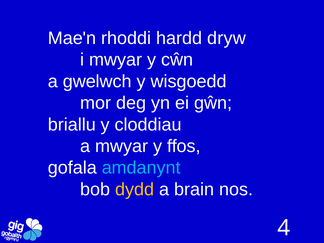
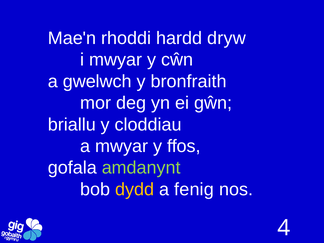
wisgoedd: wisgoedd -> bronfraith
amdanynt colour: light blue -> light green
brain: brain -> fenig
